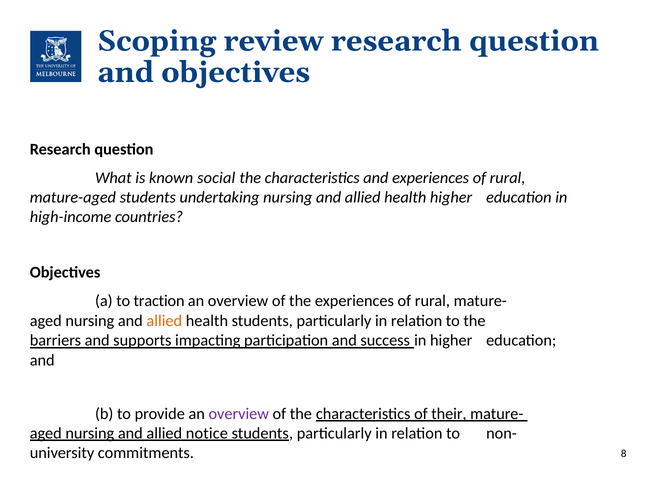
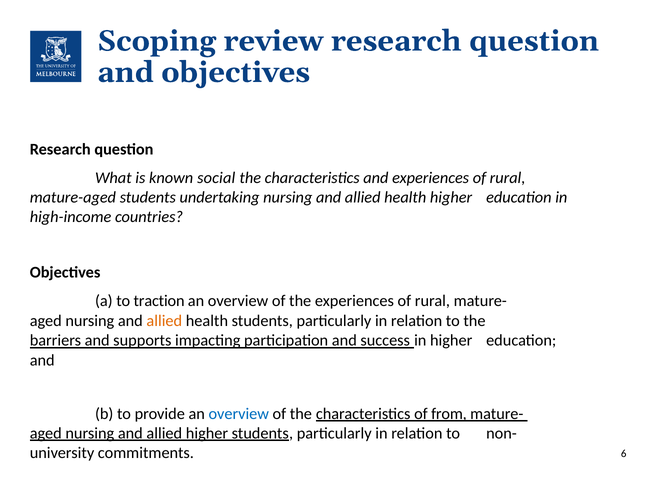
overview at (239, 414) colour: purple -> blue
their: their -> from
allied notice: notice -> higher
8: 8 -> 6
